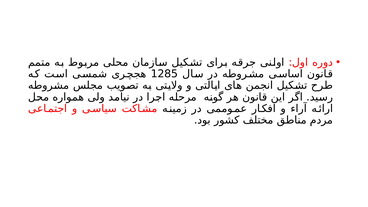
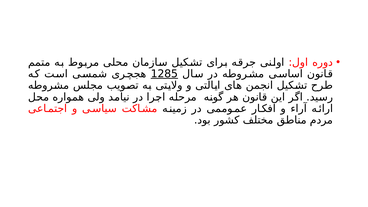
1285 underline: none -> present
